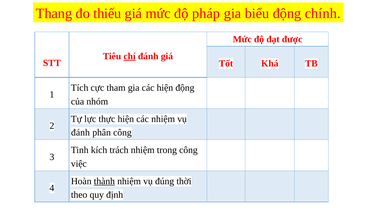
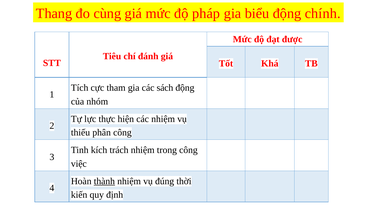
thiếu: thiếu -> cùng
chí underline: present -> none
các hiện: hiện -> sách
đánh at (80, 133): đánh -> thiếu
theo: theo -> kiến
